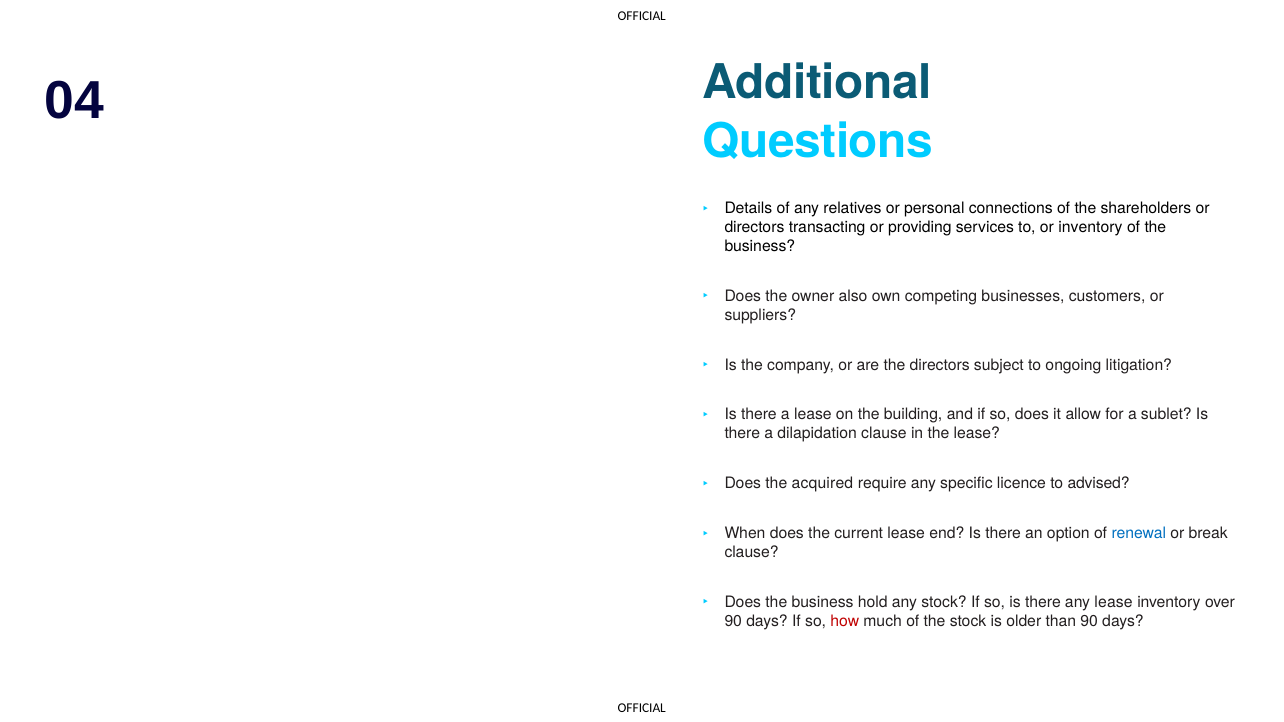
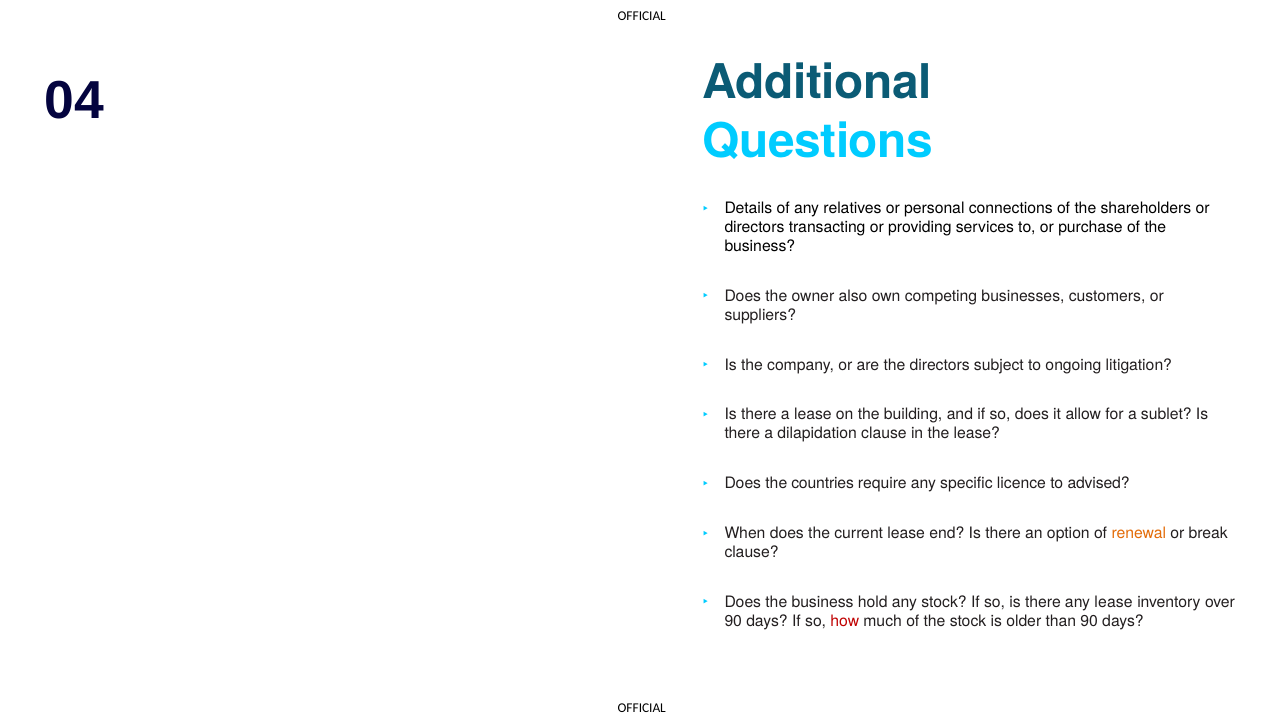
or inventory: inventory -> purchase
acquired: acquired -> countries
renewal colour: blue -> orange
